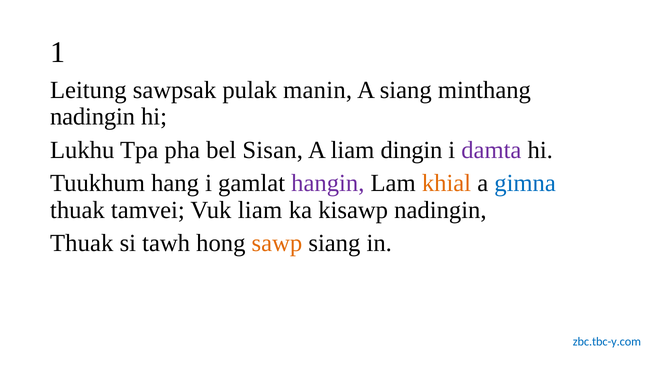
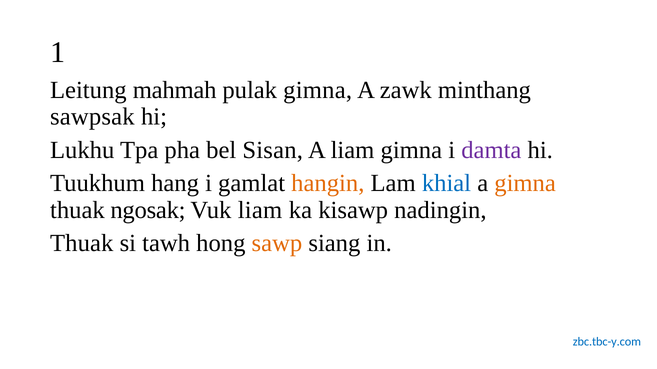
sawpsak: sawpsak -> mahmah
pulak manin: manin -> gimna
A siang: siang -> zawk
nadingin at (93, 117): nadingin -> sawpsak
liam dingin: dingin -> gimna
hangin colour: purple -> orange
khial colour: orange -> blue
gimna at (525, 184) colour: blue -> orange
tamvei: tamvei -> ngosak
